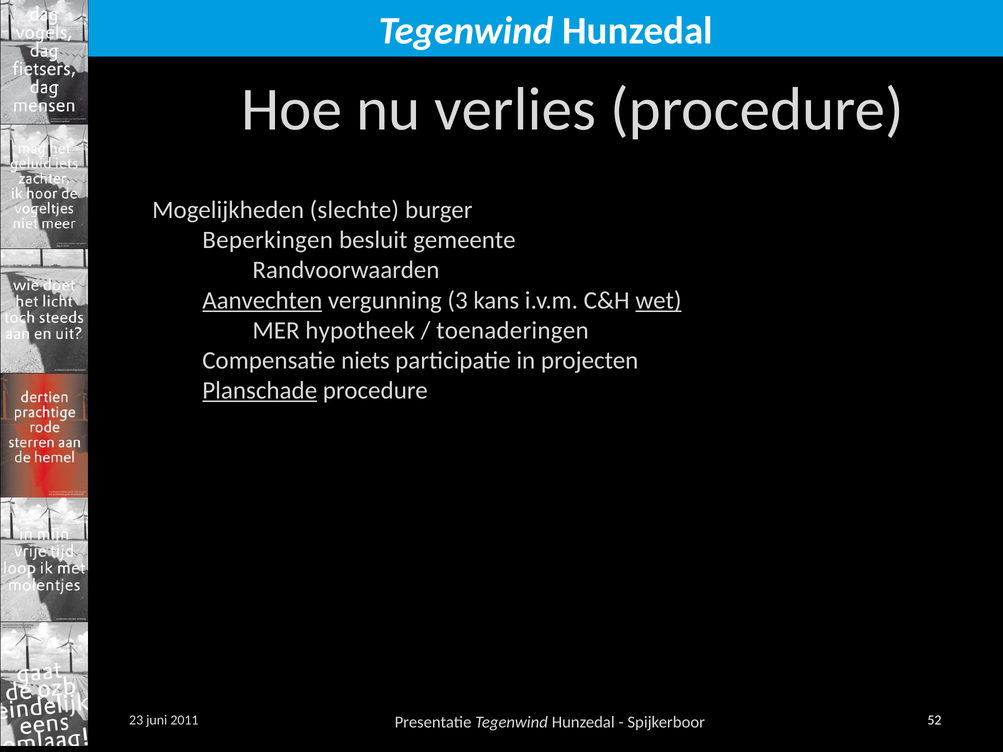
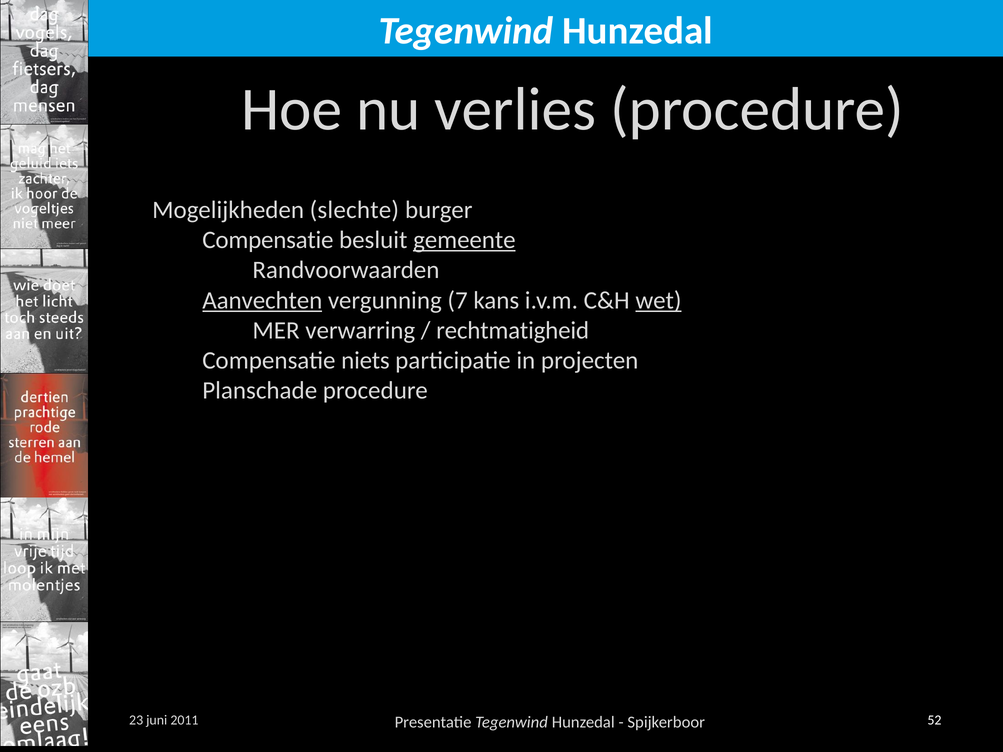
Beperkingen at (268, 240): Beperkingen -> Compensatie
gemeente underline: none -> present
3: 3 -> 7
hypotheek: hypotheek -> verwarring
toenaderingen: toenaderingen -> rechtmatigheid
Planschade underline: present -> none
